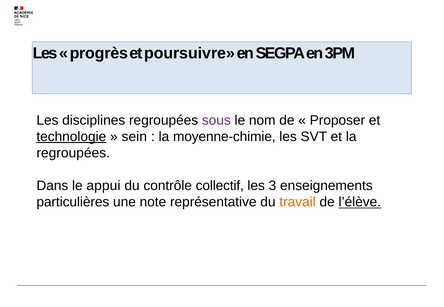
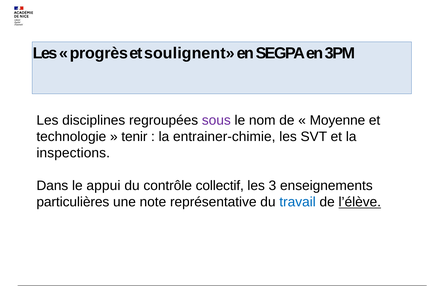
poursuivre: poursuivre -> soulignent
Proposer: Proposer -> Moyenne
technologie underline: present -> none
sein: sein -> tenir
moyenne-chimie: moyenne-chimie -> entrainer-chimie
regroupées at (73, 153): regroupées -> inspections
travail colour: orange -> blue
